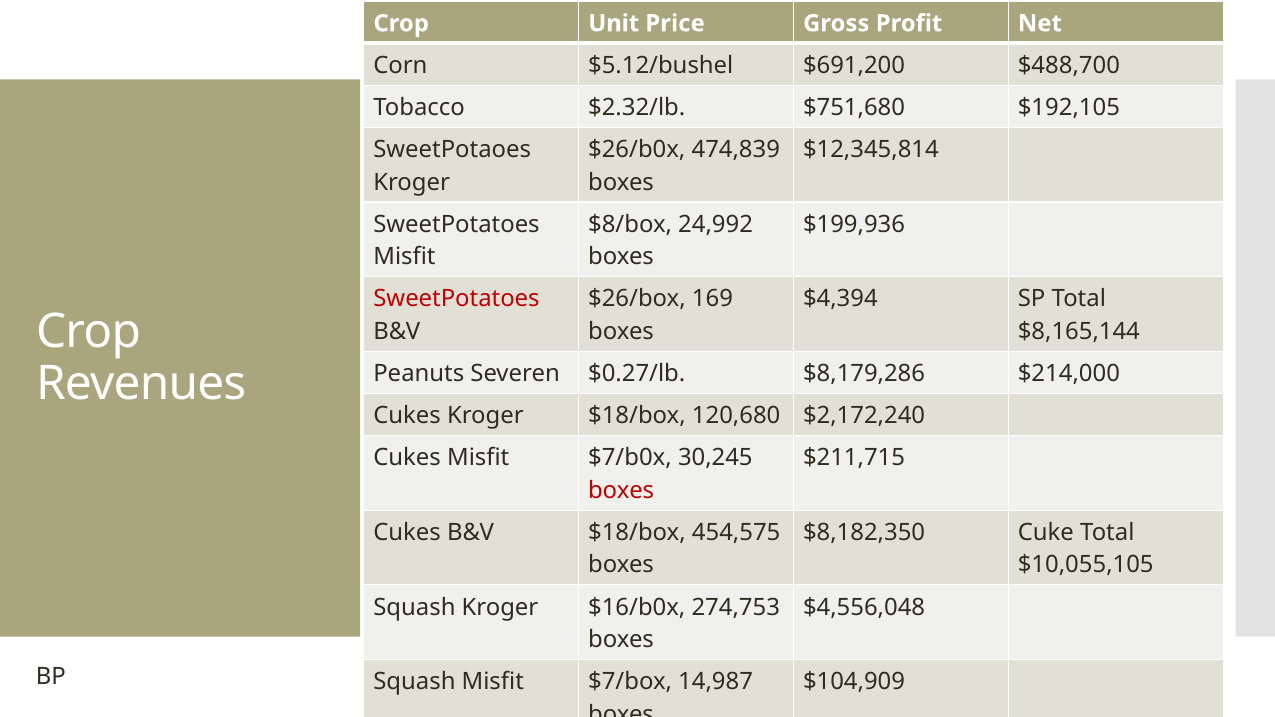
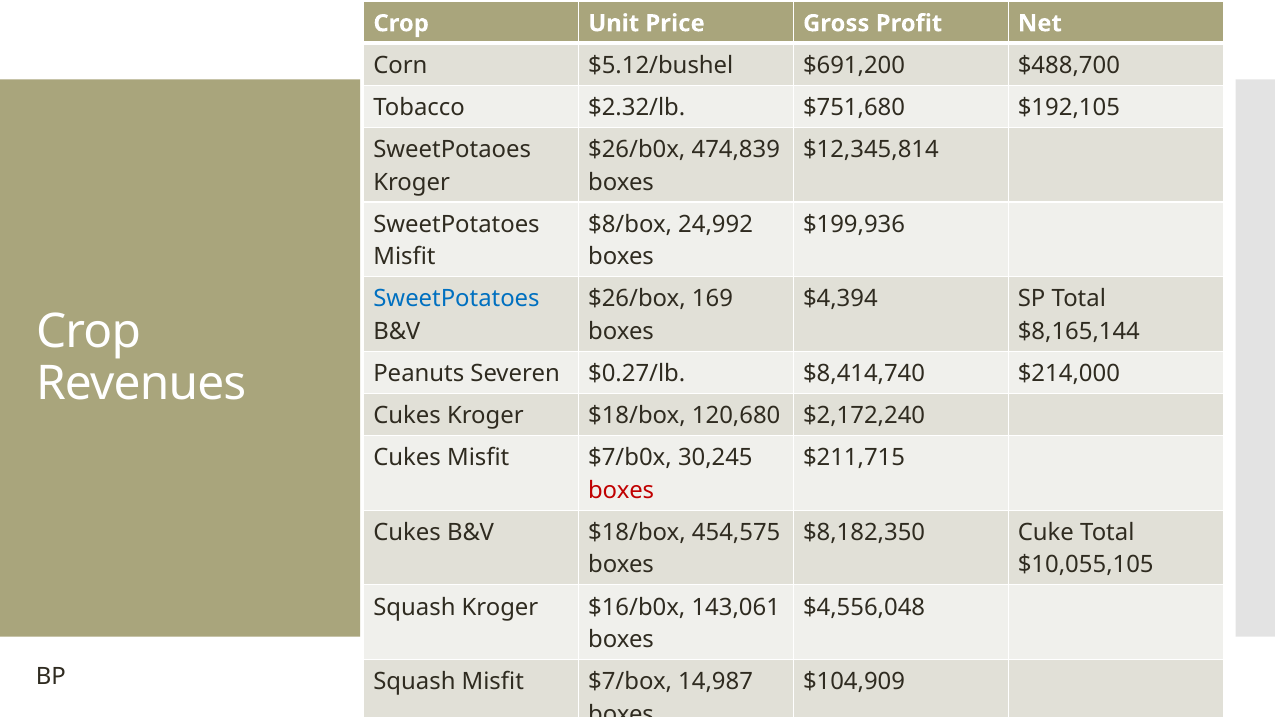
SweetPotatoes at (457, 299) colour: red -> blue
$8,179,286: $8,179,286 -> $8,414,740
274,753: 274,753 -> 143,061
